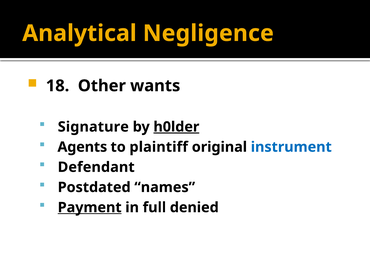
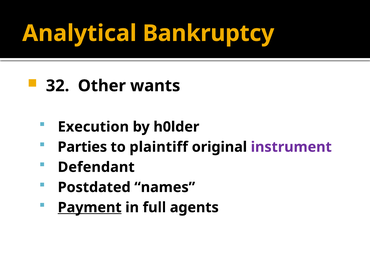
Negligence: Negligence -> Bankruptcy
18: 18 -> 32
Signature: Signature -> Execution
h0lder underline: present -> none
Agents: Agents -> Parties
instrument colour: blue -> purple
denied: denied -> agents
